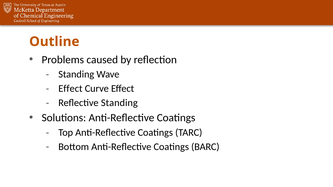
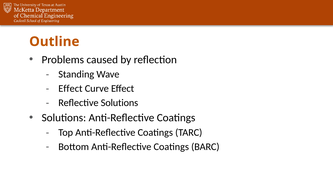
Reflective Standing: Standing -> Solutions
